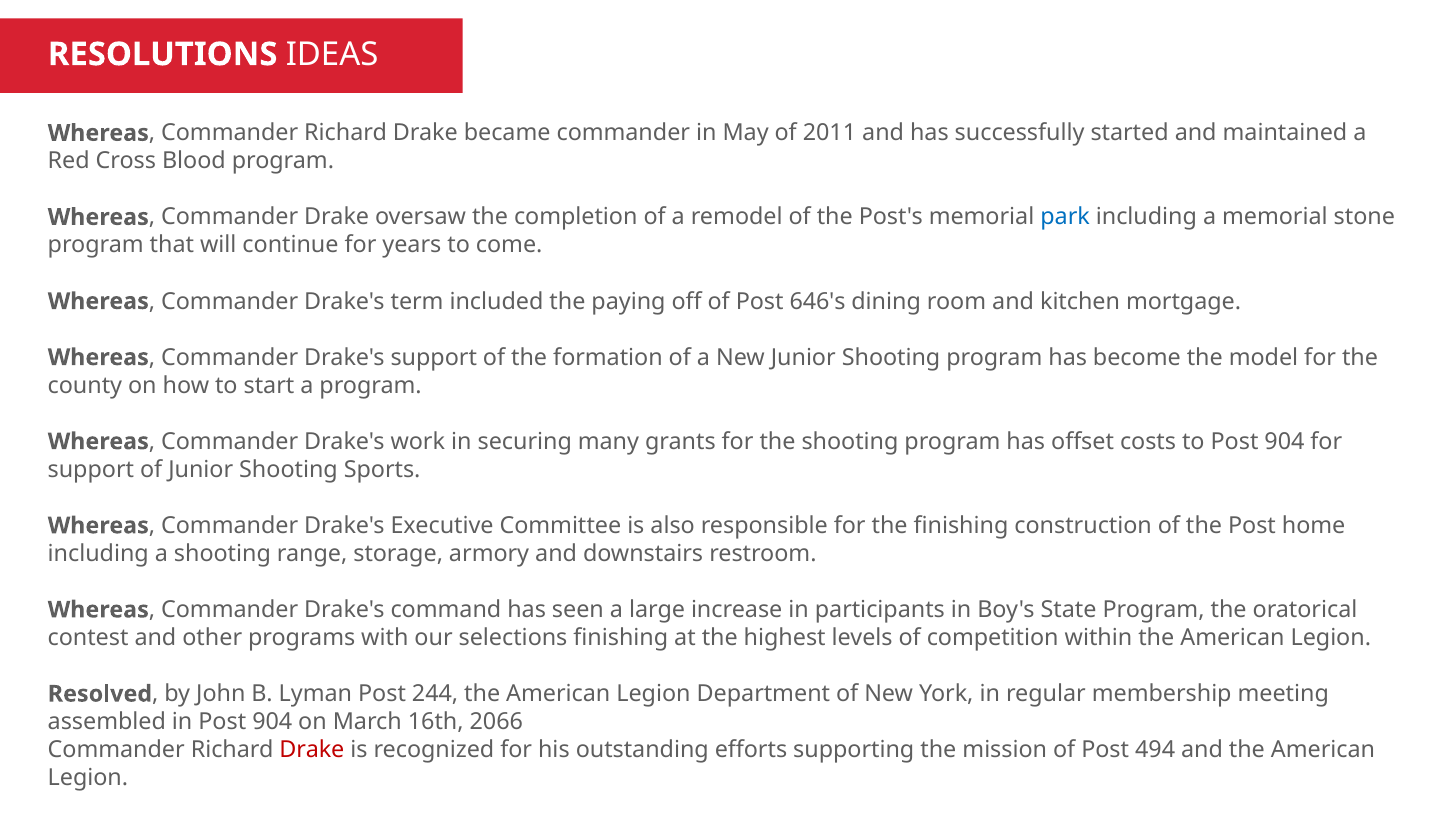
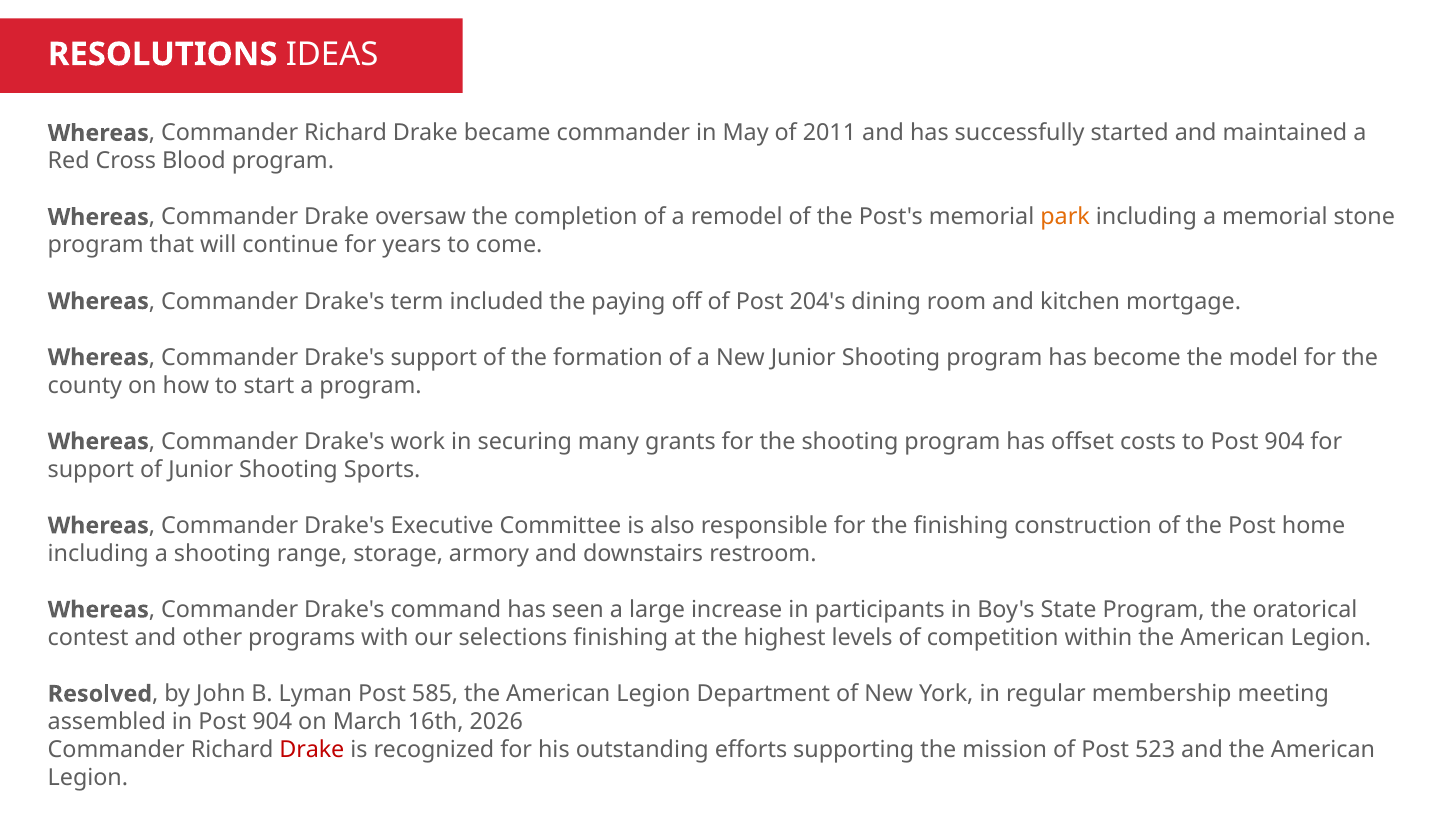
park colour: blue -> orange
646's: 646's -> 204's
244: 244 -> 585
2066: 2066 -> 2026
494: 494 -> 523
